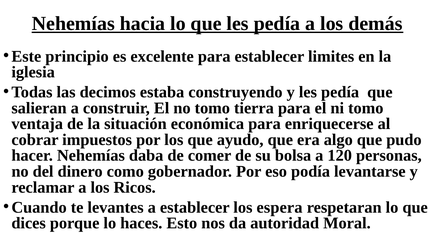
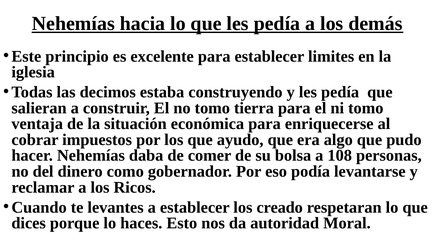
120: 120 -> 108
espera: espera -> creado
